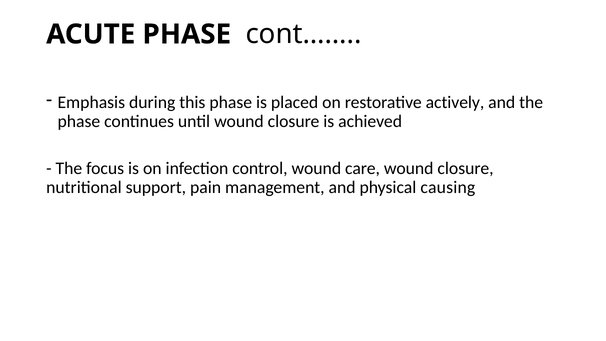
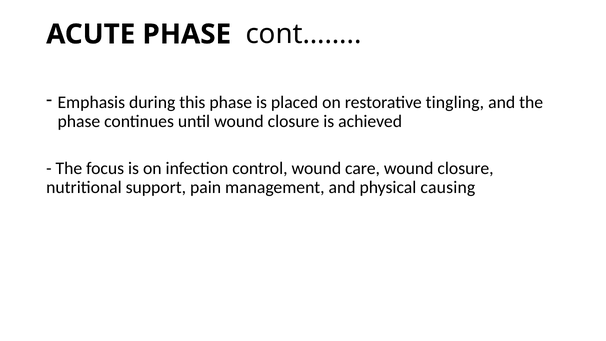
actively: actively -> tingling
